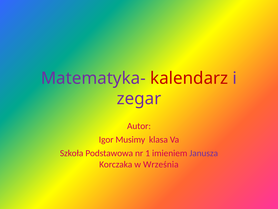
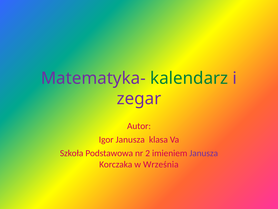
kalendarz colour: red -> green
Igor Musimy: Musimy -> Janusza
1: 1 -> 2
